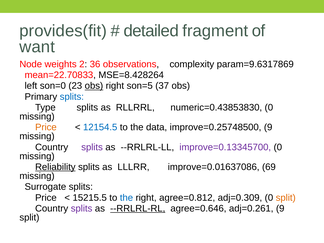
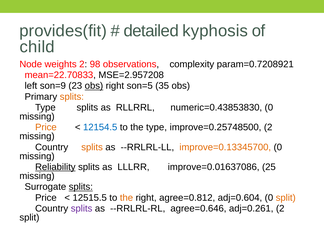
fragment: fragment -> kyphosis
want: want -> child
36: 36 -> 98
param=9.6317869: param=9.6317869 -> param=0.7208921
MSE=8.428264: MSE=8.428264 -> MSE=2.957208
son=0: son=0 -> son=9
37: 37 -> 35
splits at (72, 97) colour: blue -> orange
the data: data -> type
improve=0.25748500 9: 9 -> 2
splits at (92, 147) colour: purple -> orange
improve=0.13345700 colour: purple -> orange
69: 69 -> 25
splits at (81, 187) underline: none -> present
15215.5: 15215.5 -> 12515.5
the at (126, 198) colour: blue -> orange
adj=0.309: adj=0.309 -> adj=0.604
--RRLRL-RL underline: present -> none
adj=0.261 9: 9 -> 2
